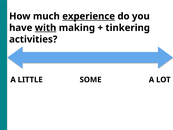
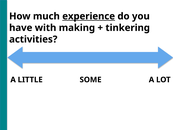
with underline: present -> none
